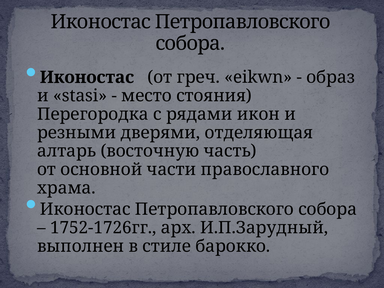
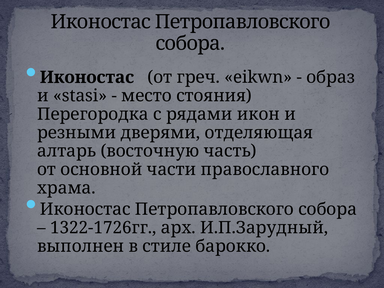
1752-1726гг: 1752-1726гг -> 1322-1726гг
